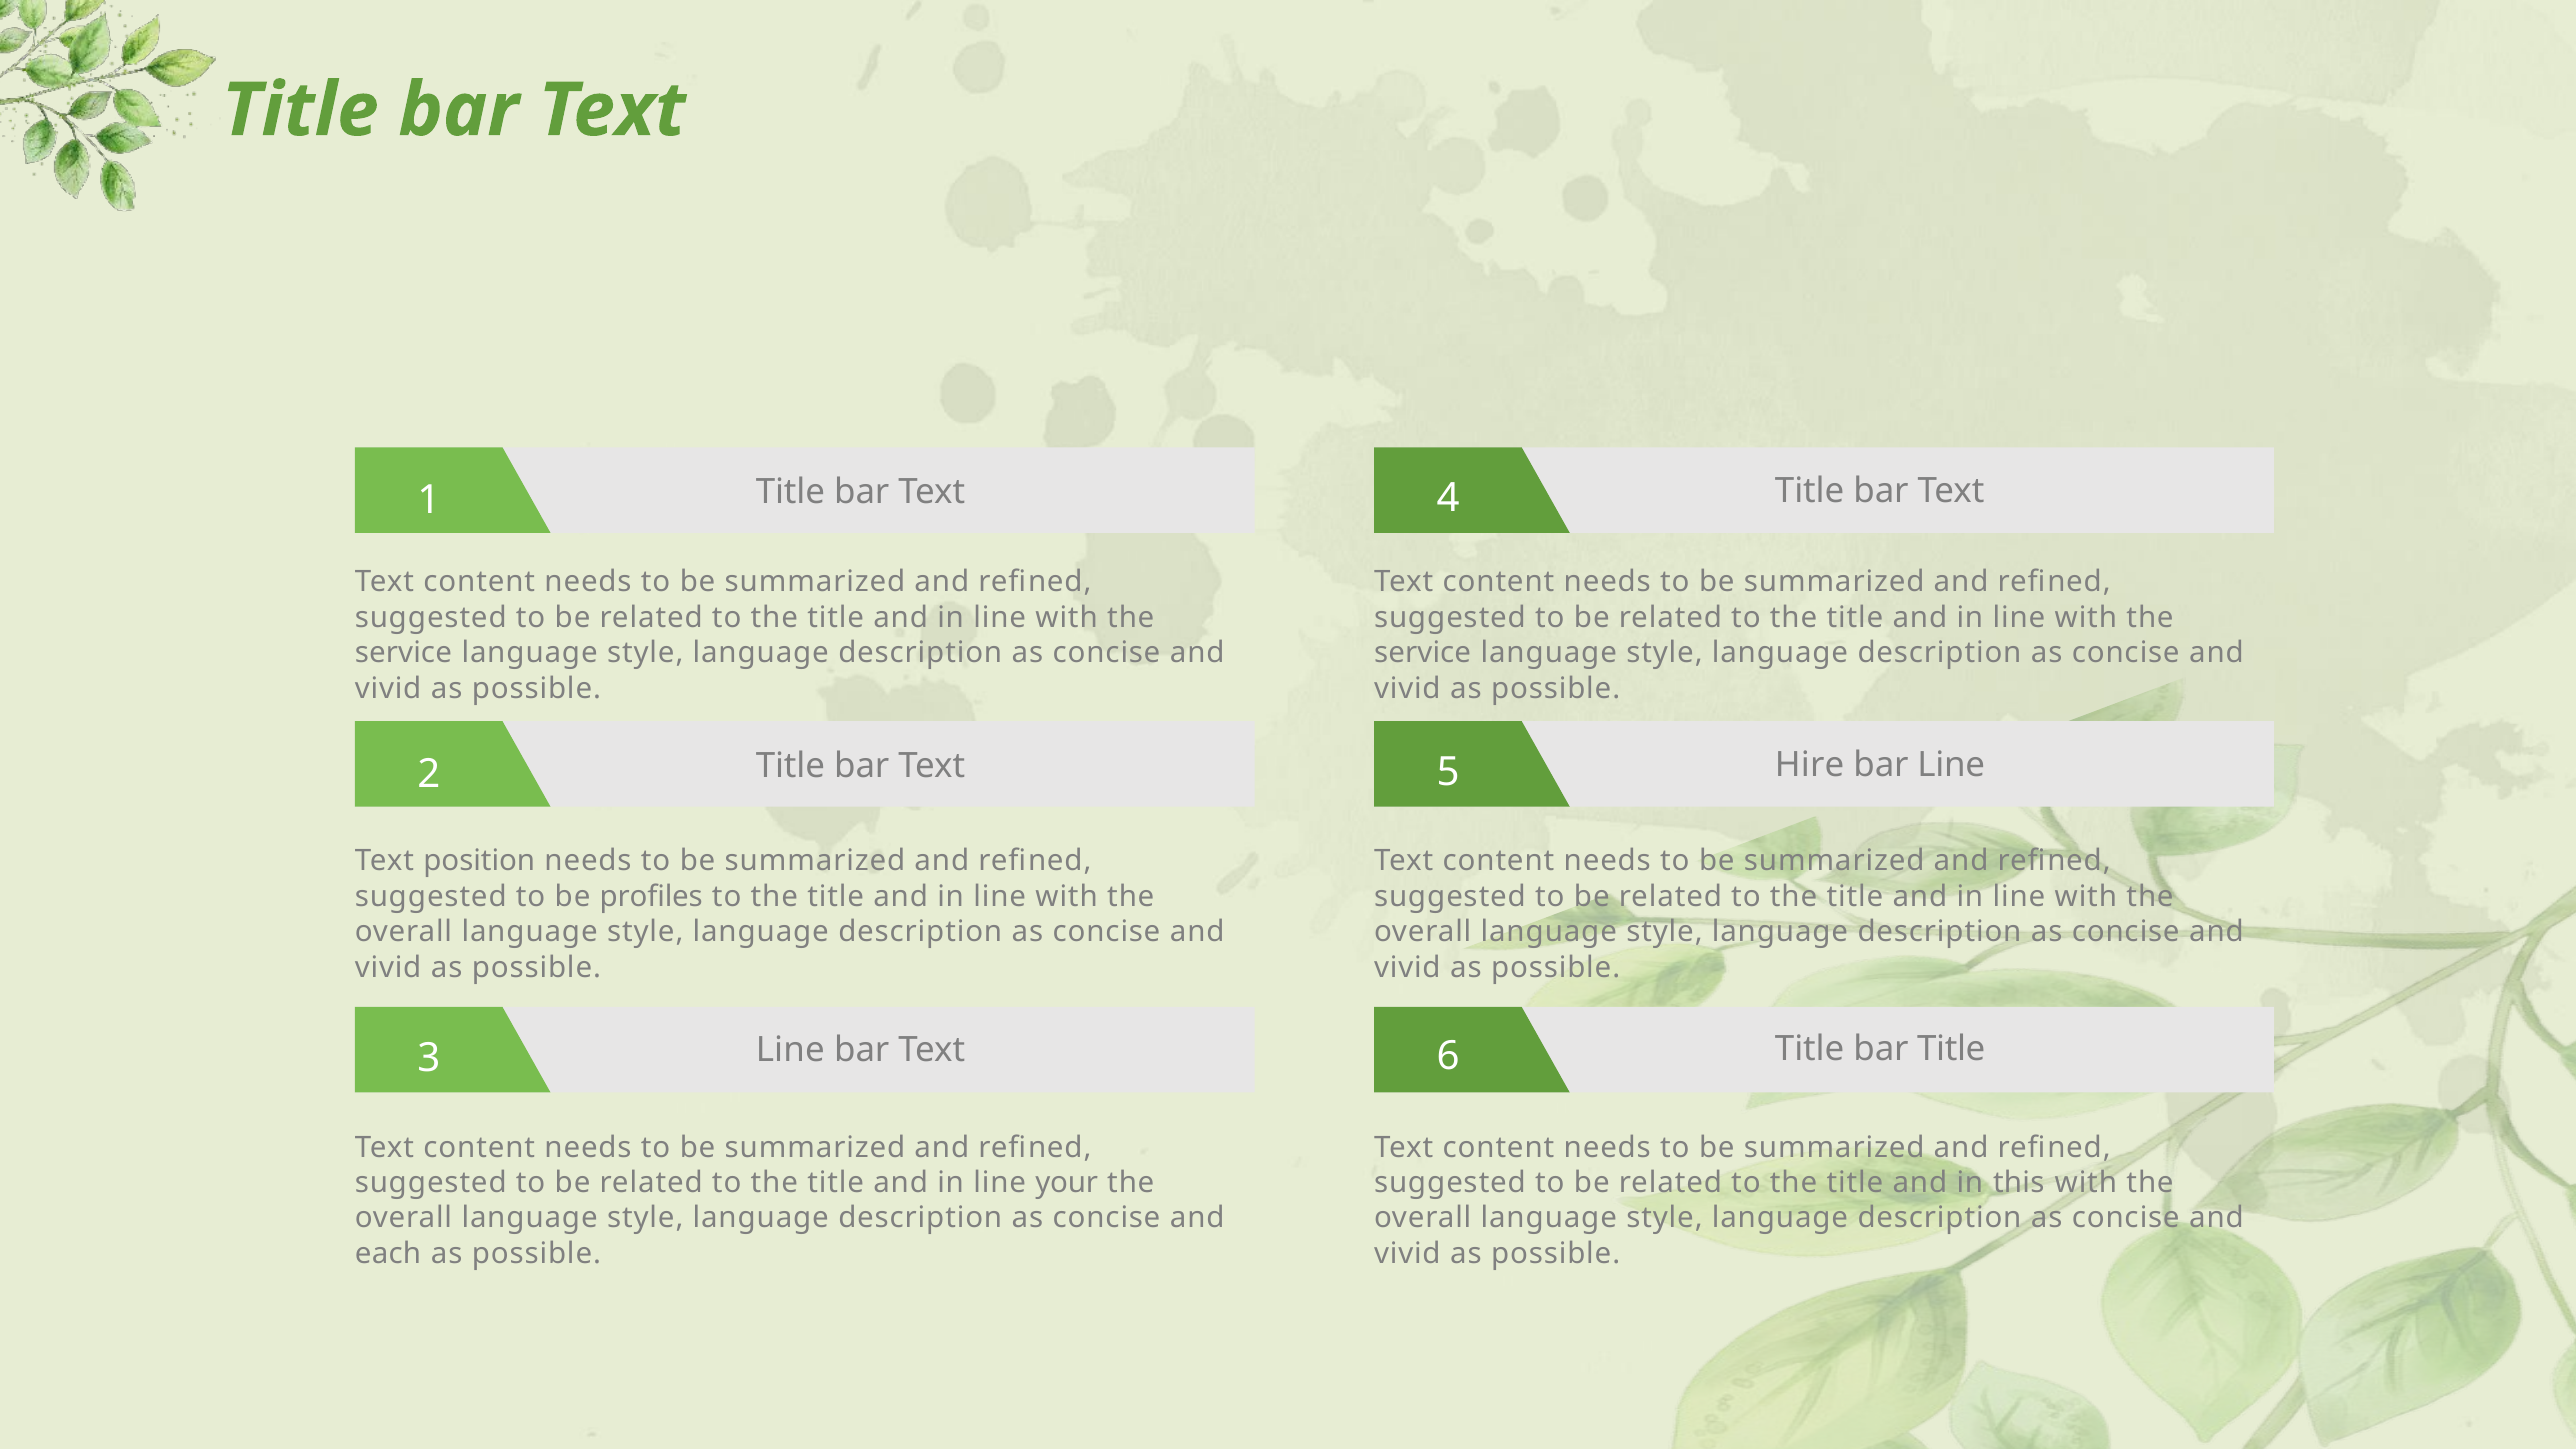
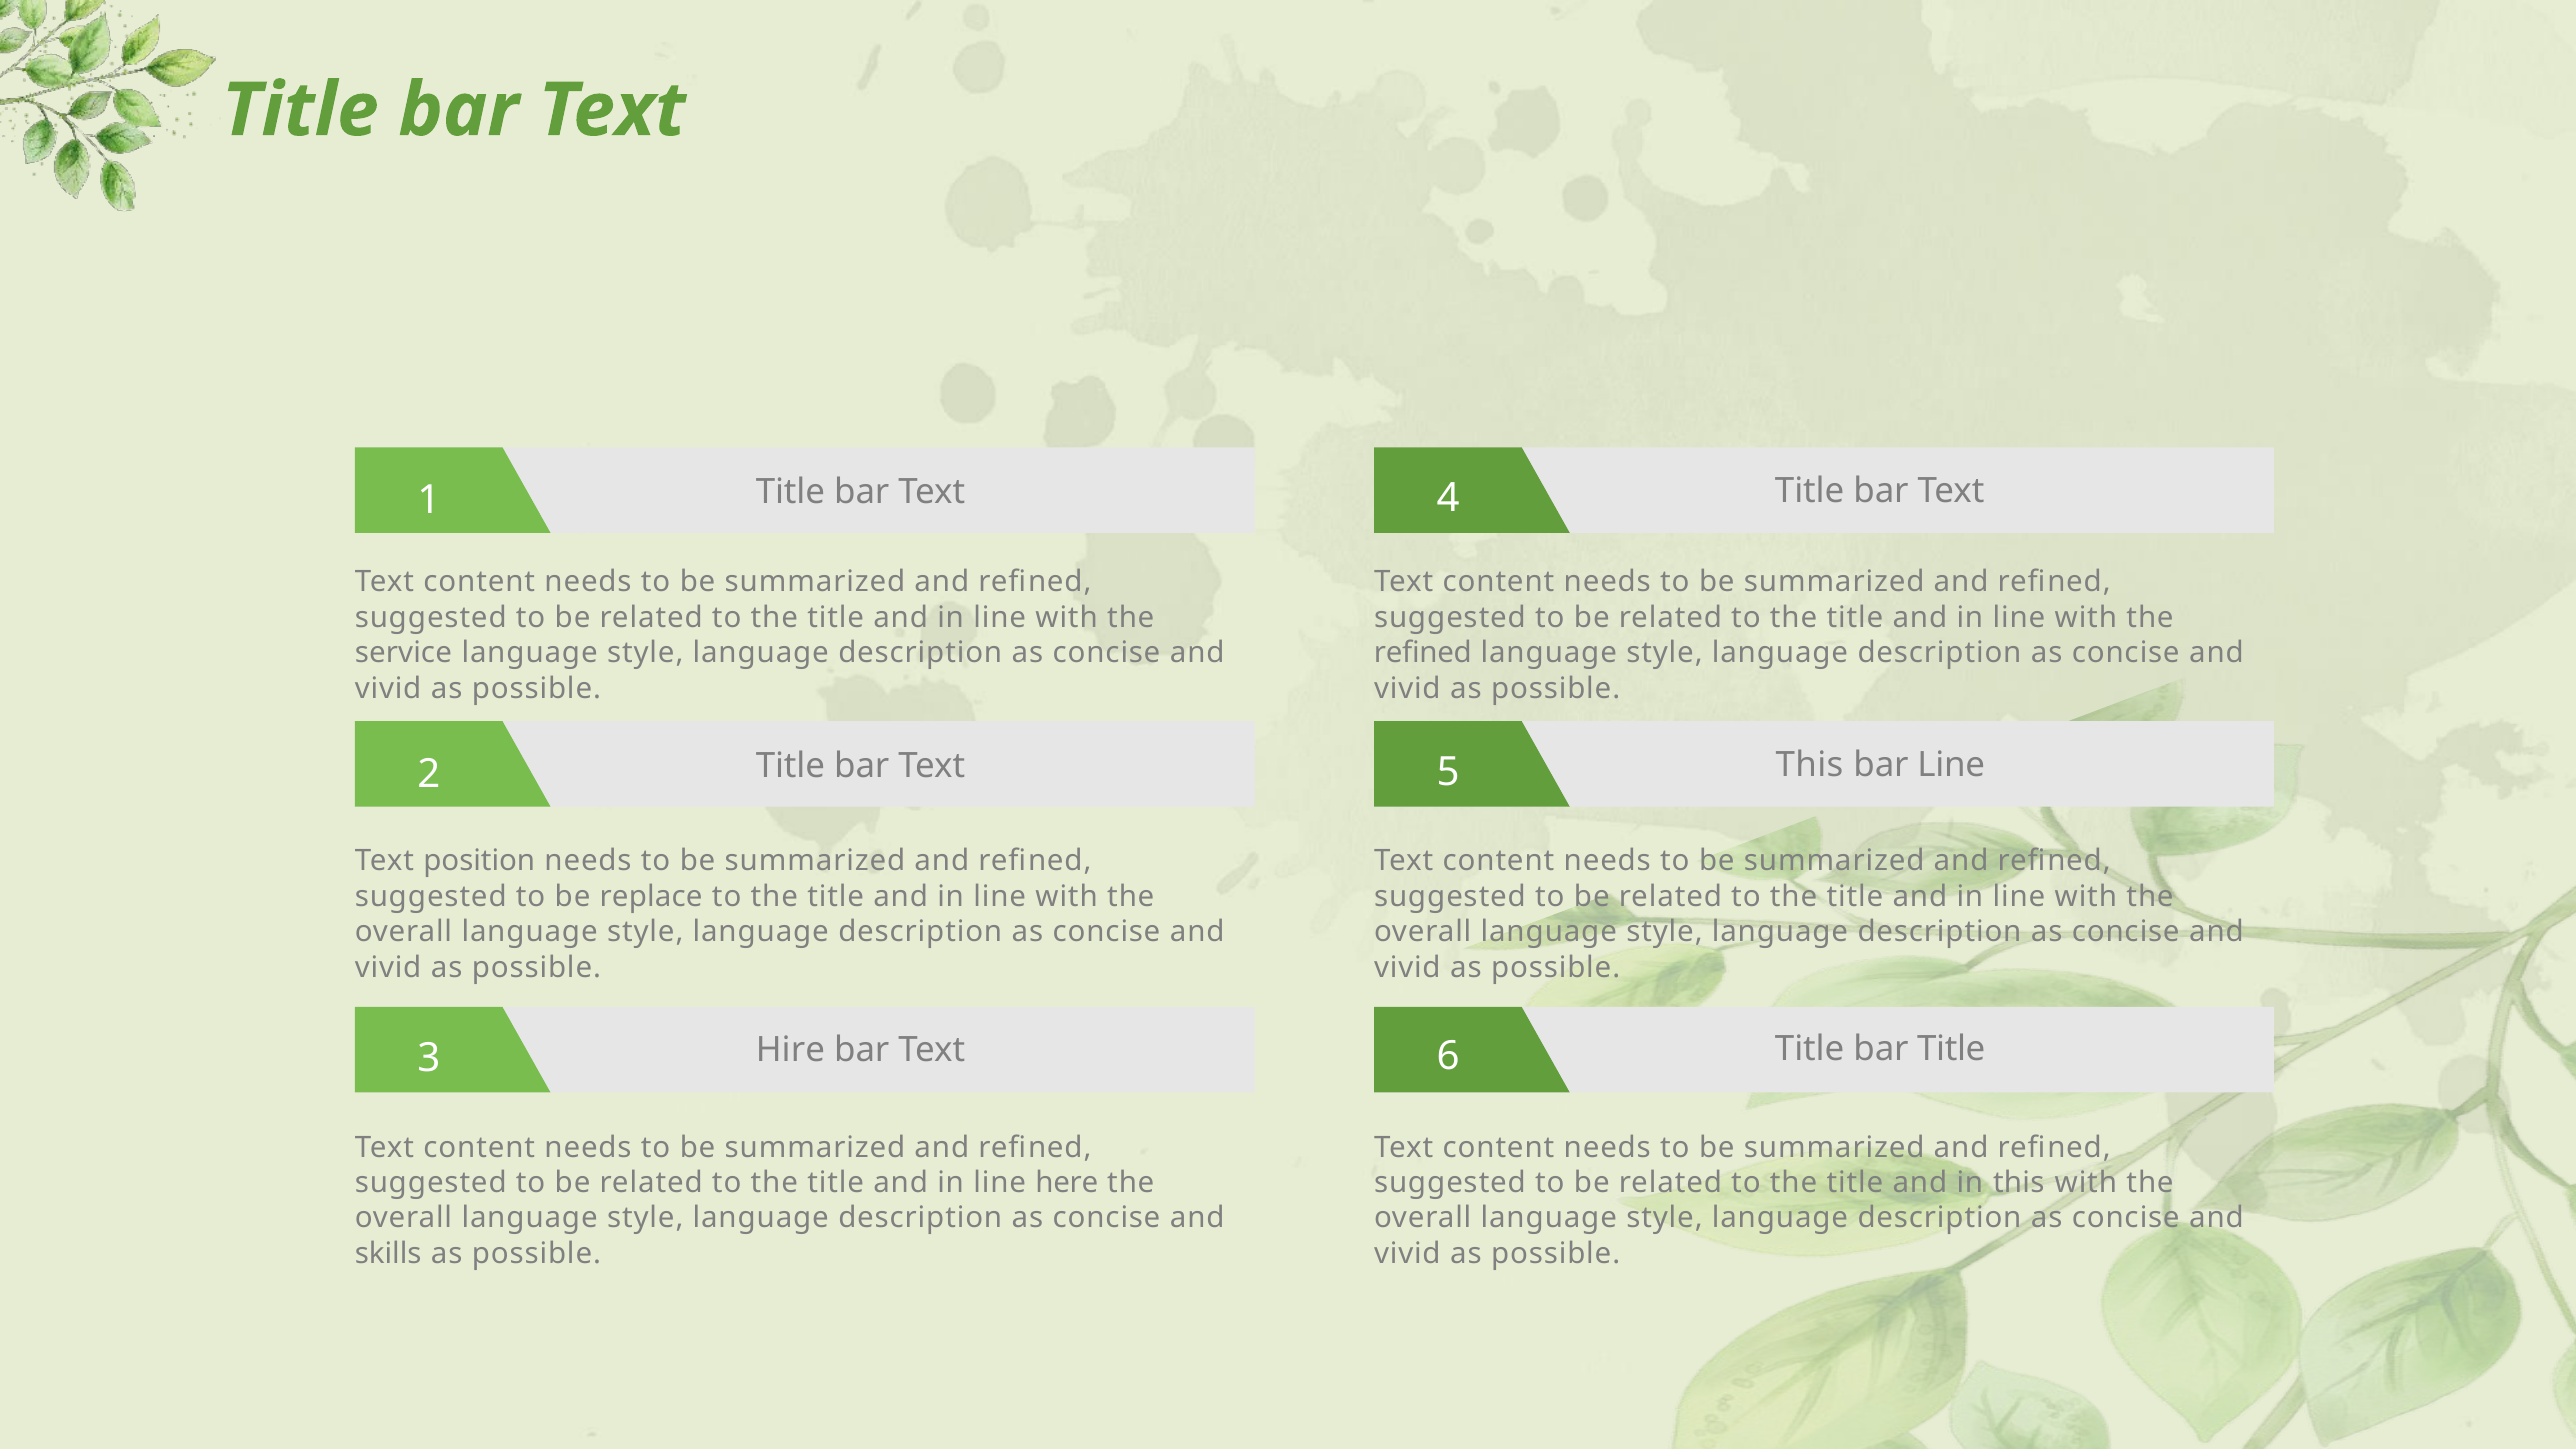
service at (1423, 653): service -> refined
Hire at (1810, 765): Hire -> This
profiles: profiles -> replace
Line at (790, 1050): Line -> Hire
your: your -> here
each: each -> skills
